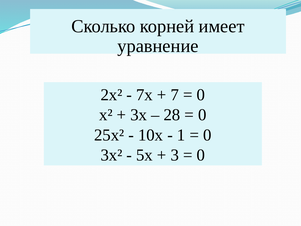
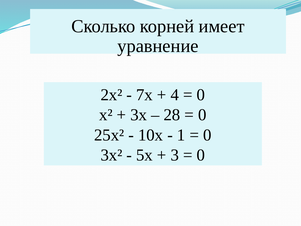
7: 7 -> 4
